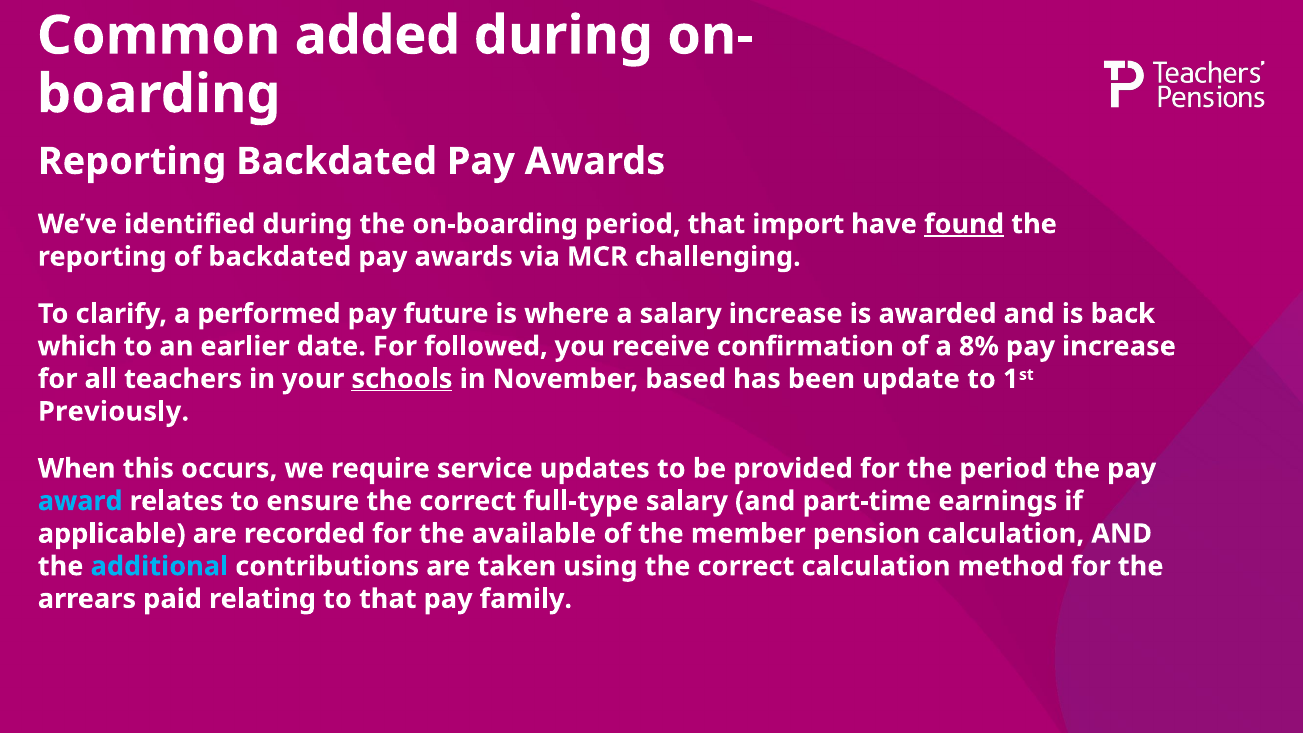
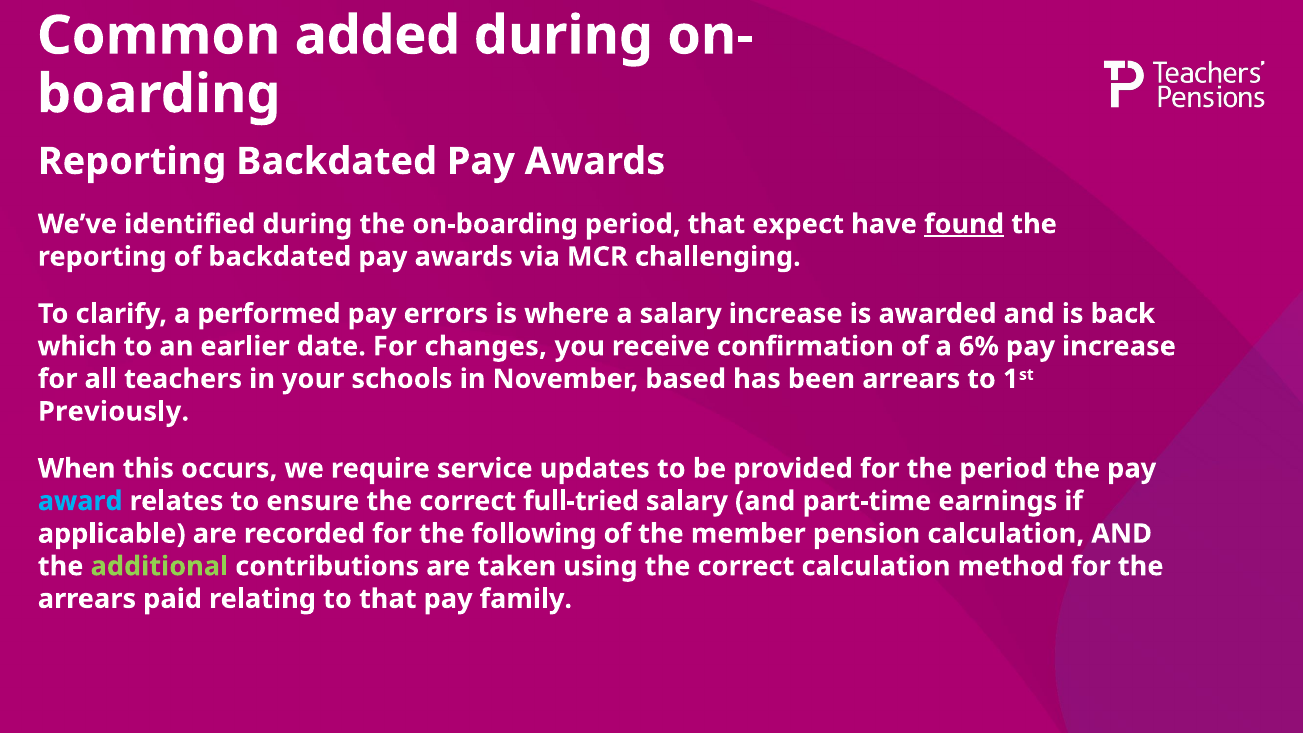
import: import -> expect
future: future -> errors
followed: followed -> changes
8%: 8% -> 6%
schools underline: present -> none
been update: update -> arrears
full-type: full-type -> full-tried
available: available -> following
additional colour: light blue -> light green
